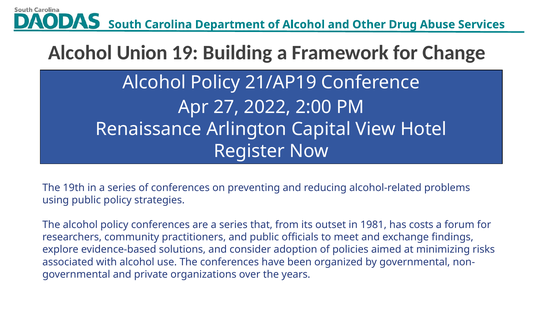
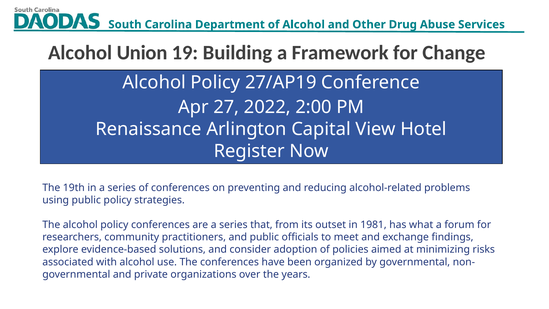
21/AP19: 21/AP19 -> 27/AP19
costs: costs -> what
